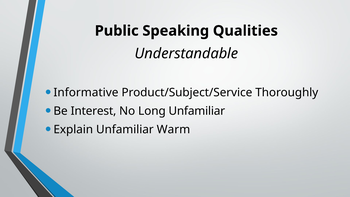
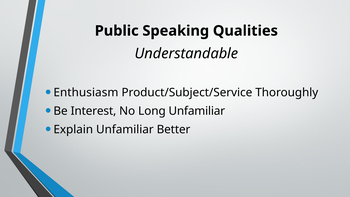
Informative: Informative -> Enthusiasm
Warm: Warm -> Better
